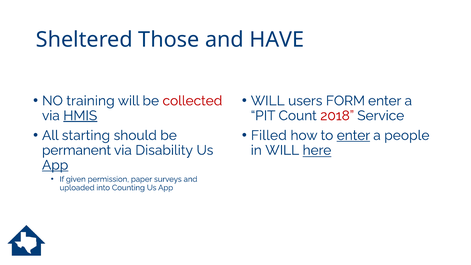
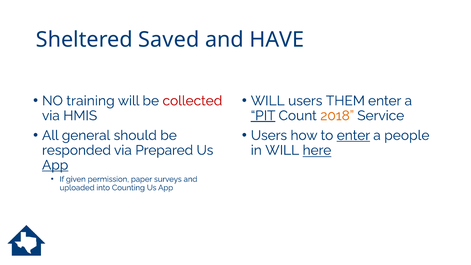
Those: Those -> Saved
FORM: FORM -> THEM
HMIS underline: present -> none
PIT underline: none -> present
2018 colour: red -> orange
starting: starting -> general
Filled at (269, 135): Filled -> Users
permanent: permanent -> responded
Disability: Disability -> Prepared
